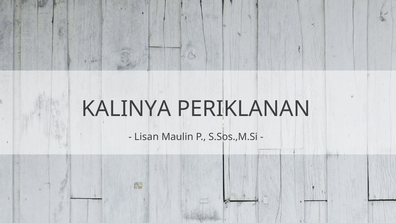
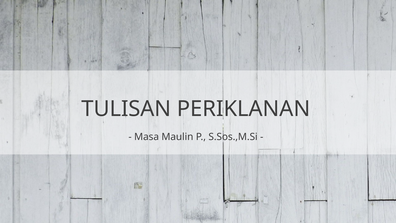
KALINYA: KALINYA -> TULISAN
Lisan: Lisan -> Masa
